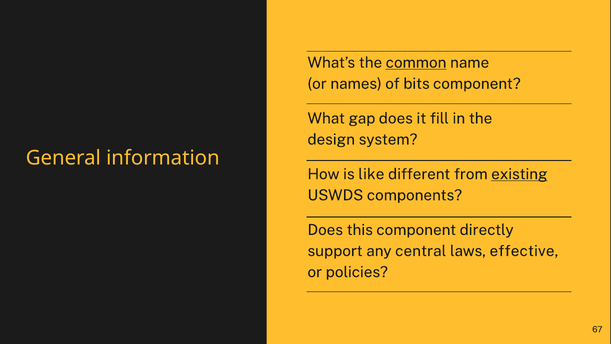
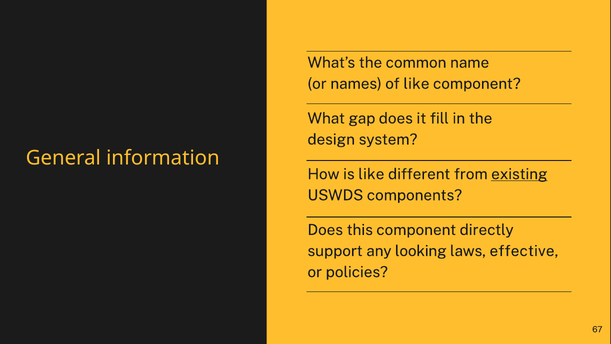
common underline: present -> none
of bits: bits -> like
central: central -> looking
